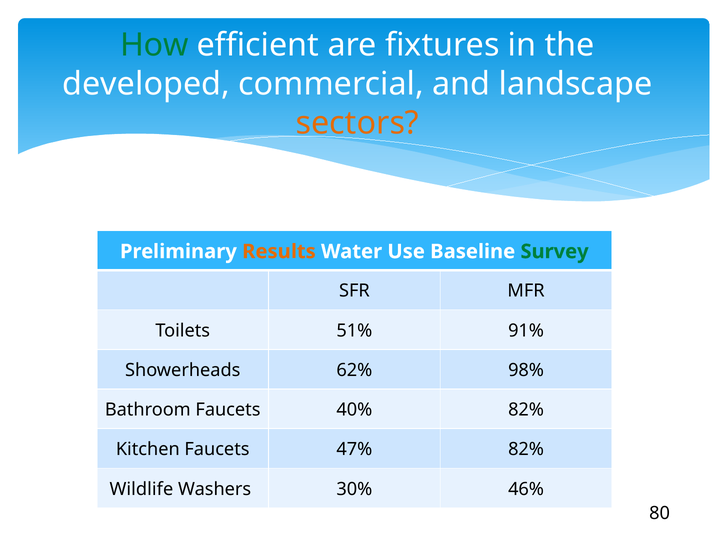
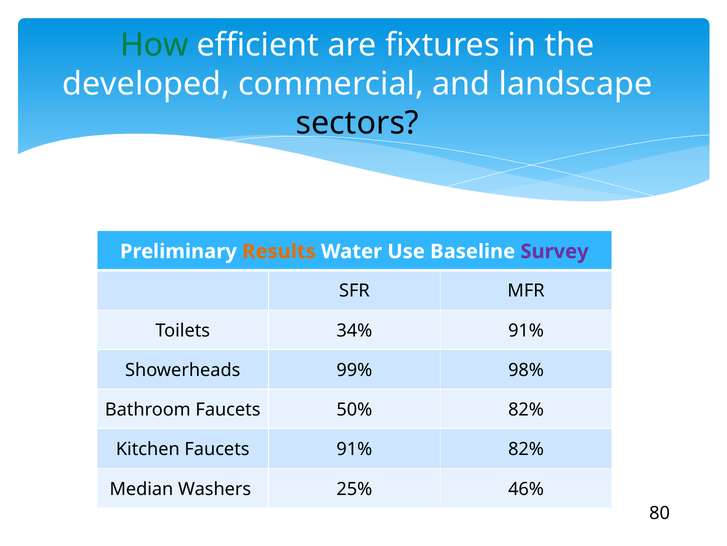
sectors colour: orange -> black
Survey colour: green -> purple
51%: 51% -> 34%
62%: 62% -> 99%
40%: 40% -> 50%
Faucets 47%: 47% -> 91%
Wildlife: Wildlife -> Median
30%: 30% -> 25%
